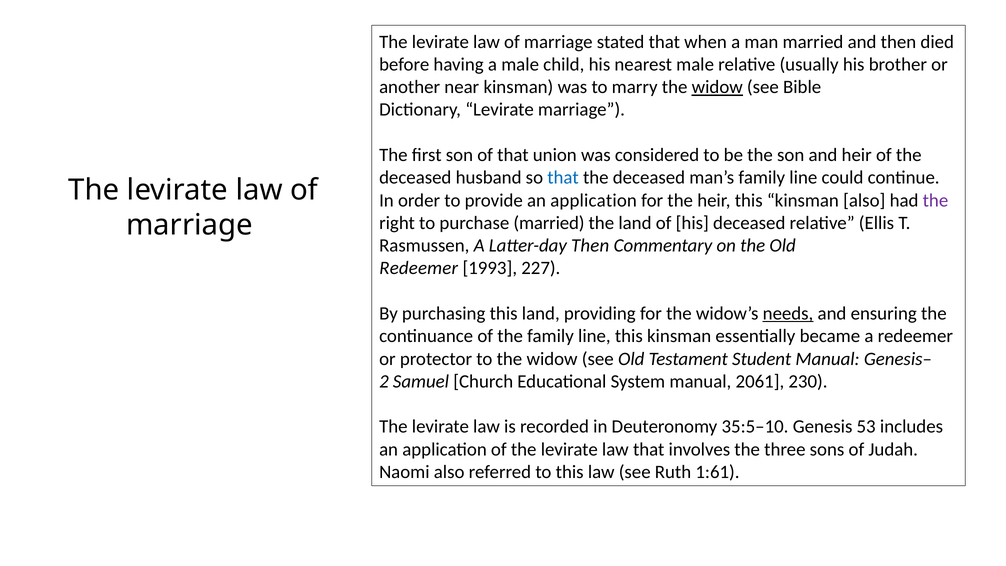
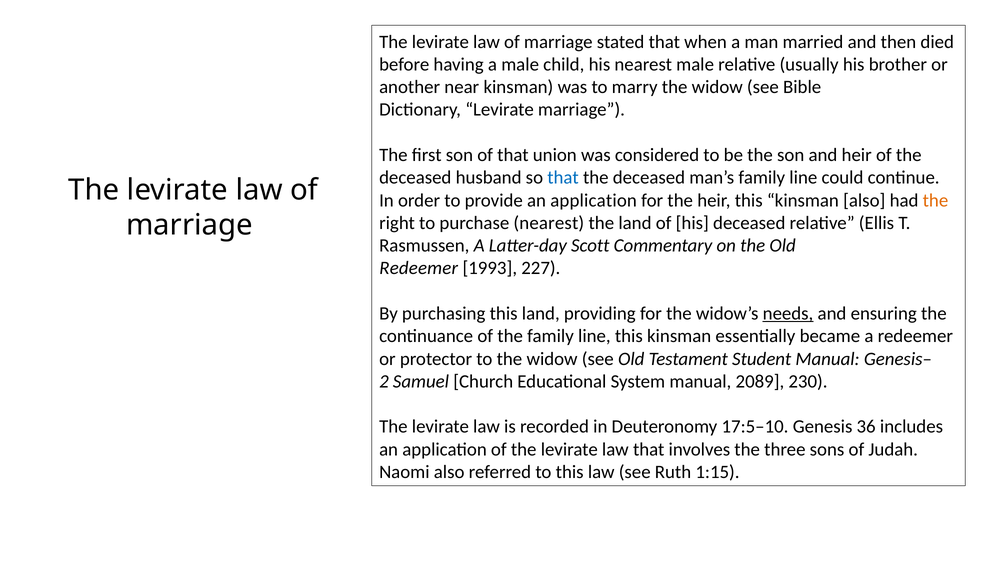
widow at (717, 87) underline: present -> none
the at (935, 200) colour: purple -> orange
purchase married: married -> nearest
Latter-day Then: Then -> Scott
2061: 2061 -> 2089
35:5–10: 35:5–10 -> 17:5–10
53: 53 -> 36
1:61: 1:61 -> 1:15
